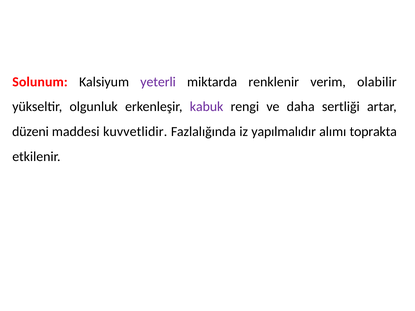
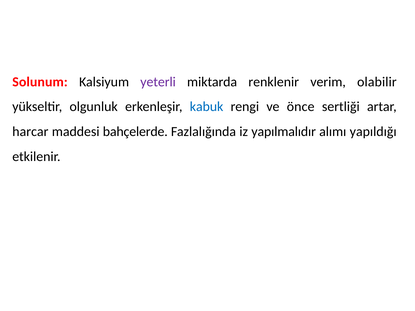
kabuk colour: purple -> blue
daha: daha -> önce
düzeni: düzeni -> harcar
kuvvetlidir: kuvvetlidir -> bahçelerde
toprakta: toprakta -> yapıldığı
